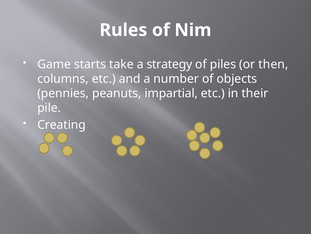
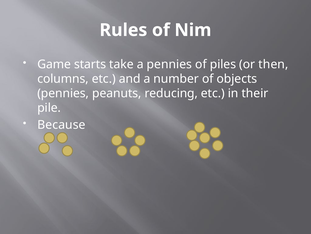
a strategy: strategy -> pennies
impartial: impartial -> reducing
Creating: Creating -> Because
